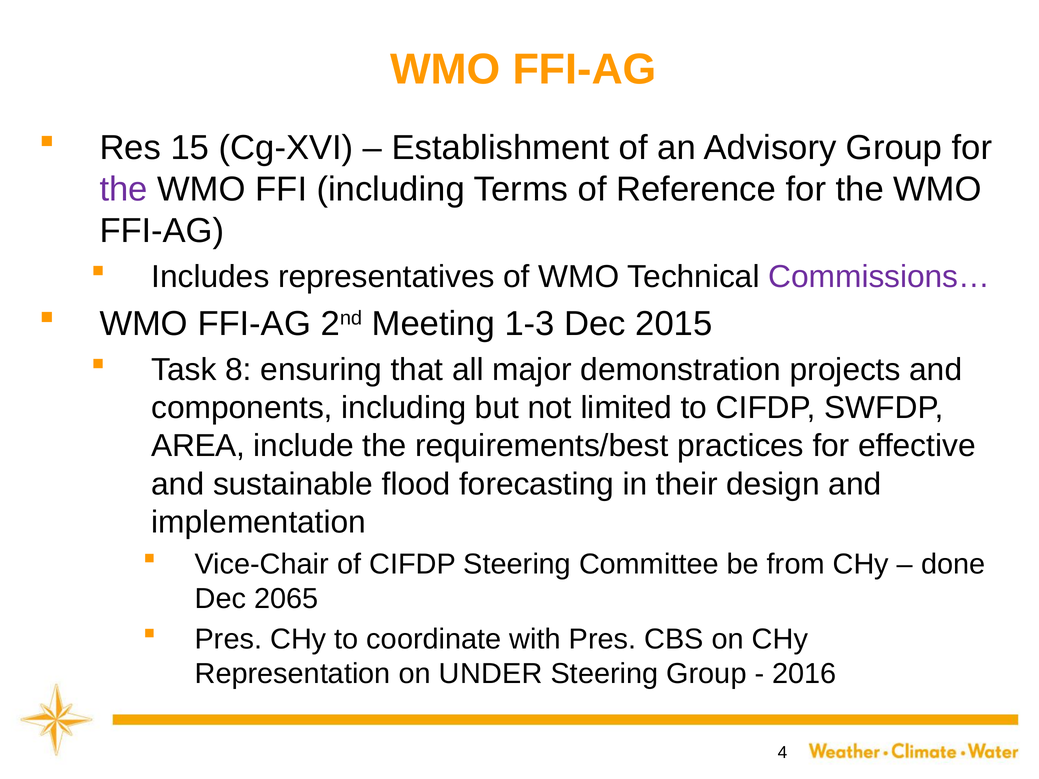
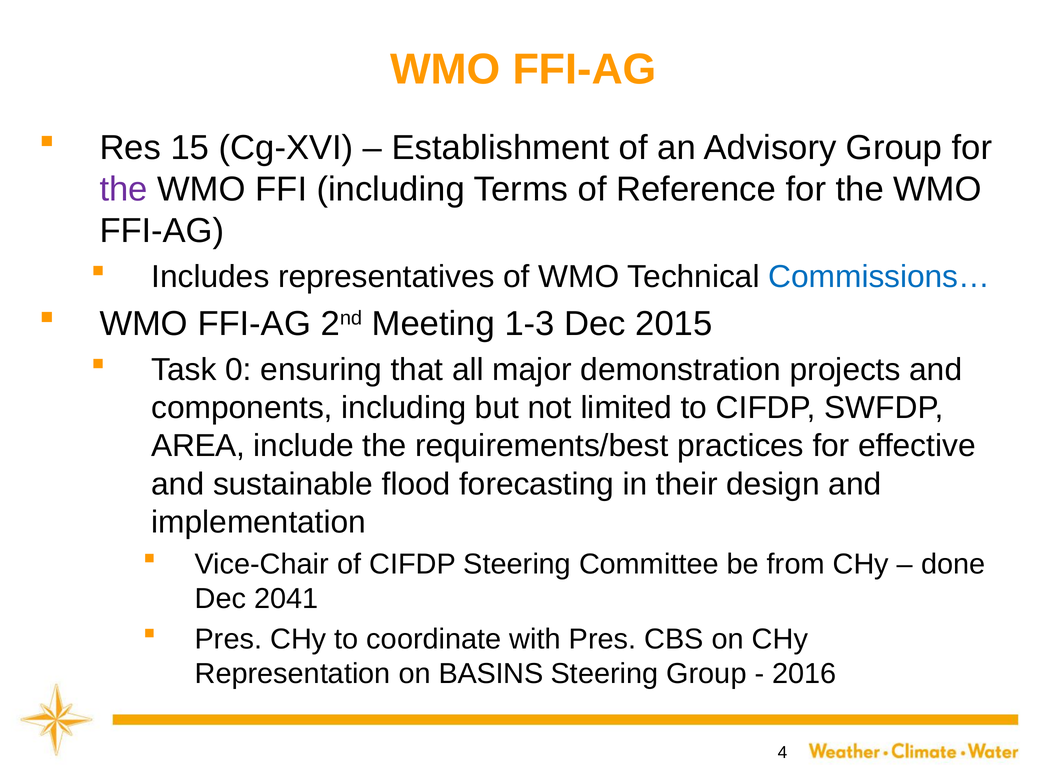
Commissions… colour: purple -> blue
8: 8 -> 0
2065: 2065 -> 2041
UNDER: UNDER -> BASINS
